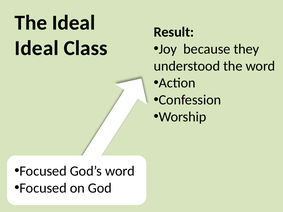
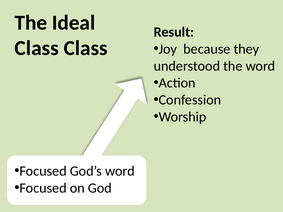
Ideal at (37, 48): Ideal -> Class
